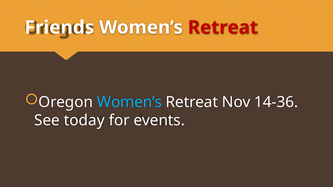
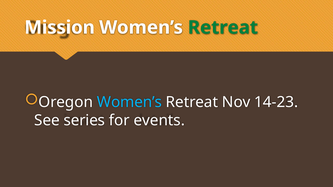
Friends: Friends -> Mission
Retreat at (223, 28) colour: red -> green
14-36: 14-36 -> 14-23
today: today -> series
